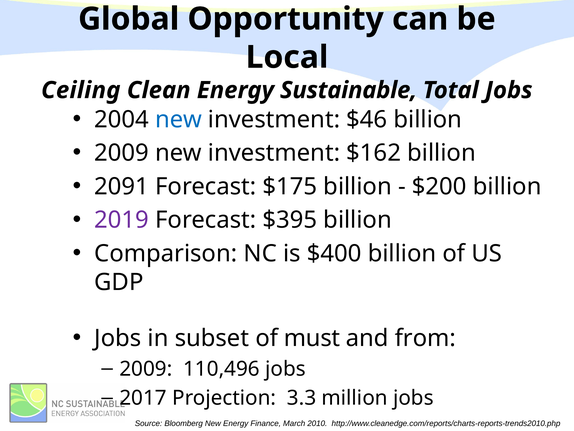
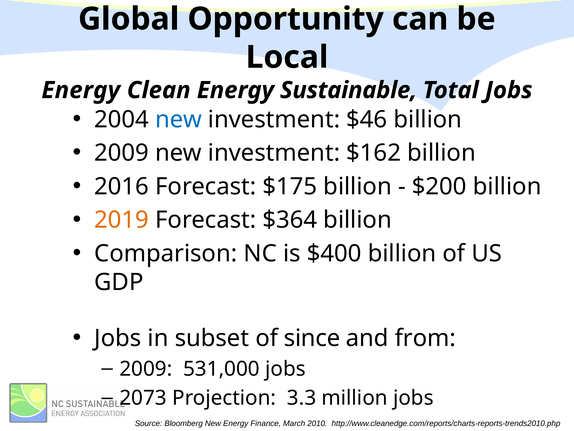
Ceiling at (81, 90): Ceiling -> Energy
2091: 2091 -> 2016
2019 colour: purple -> orange
$395: $395 -> $364
must: must -> since
110,496: 110,496 -> 531,000
2017: 2017 -> 2073
